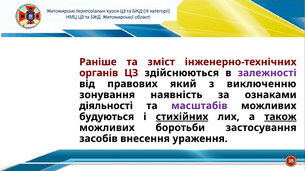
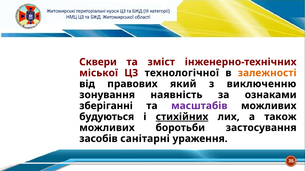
Раніше: Раніше -> Сквери
органів: органів -> міської
здійснюються: здійснюються -> технологічної
залежності colour: purple -> orange
діяльності: діяльності -> зберіганні
також underline: present -> none
внесення: внесення -> санітарні
